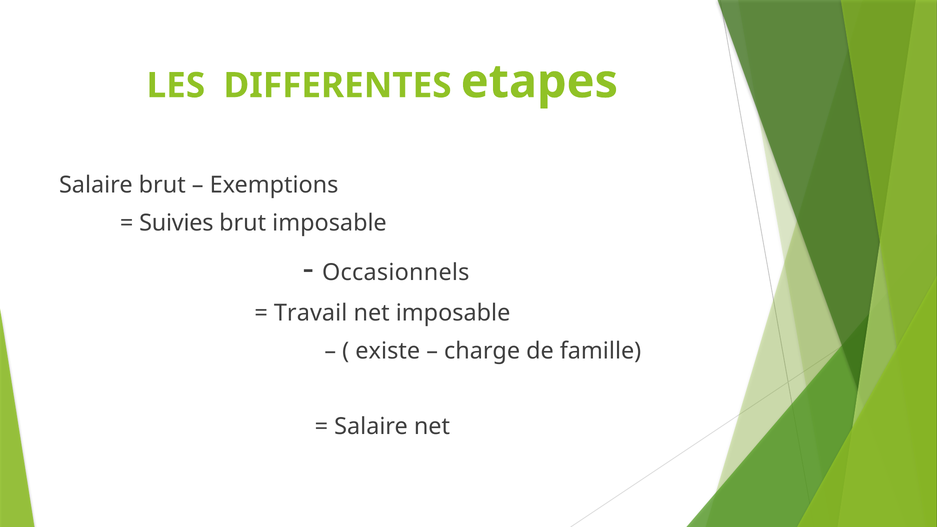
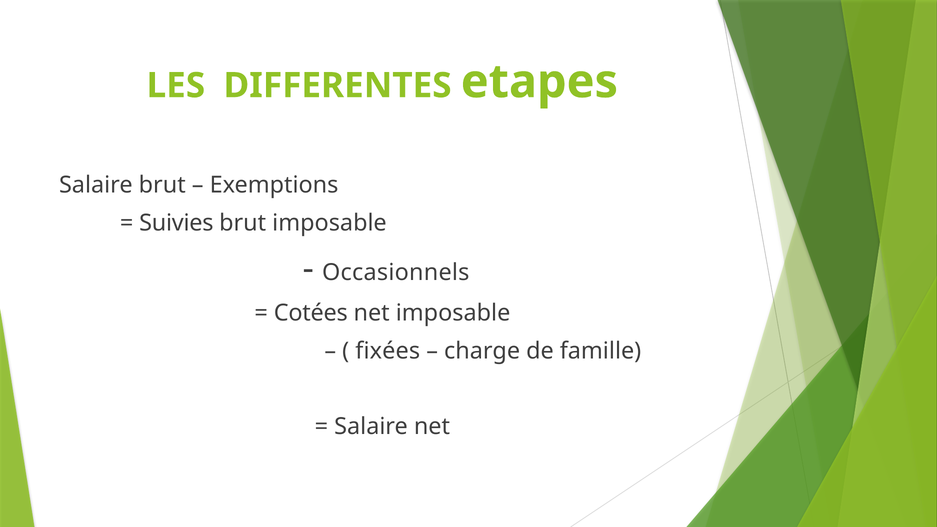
Travail: Travail -> Cotées
existe: existe -> fixées
